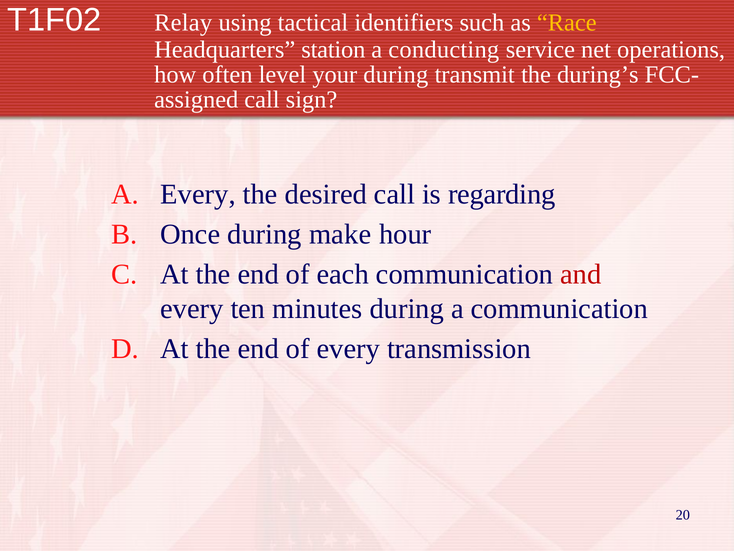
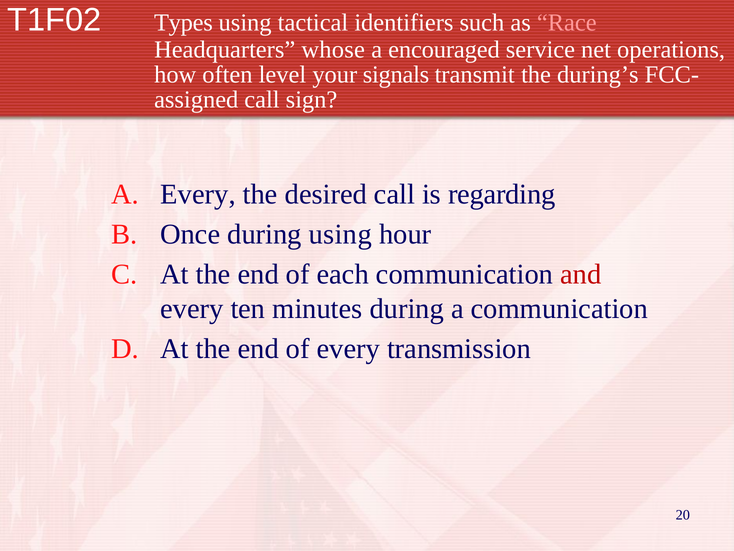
Relay: Relay -> Types
Race colour: yellow -> pink
station: station -> whose
conducting: conducting -> encouraged
your during: during -> signals
during make: make -> using
